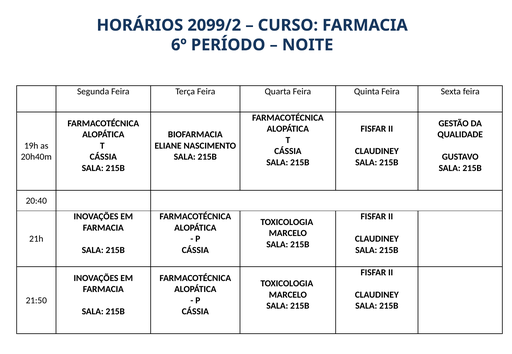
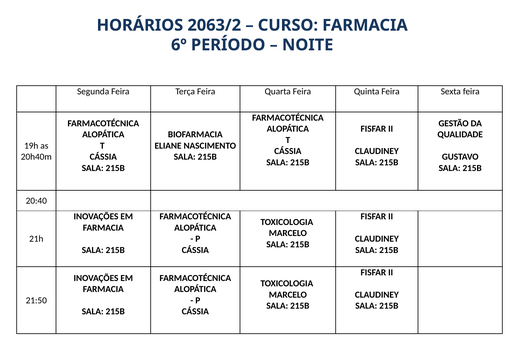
2099/2: 2099/2 -> 2063/2
